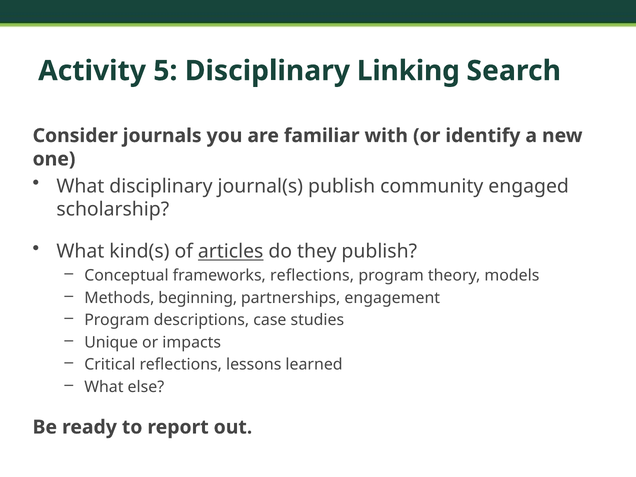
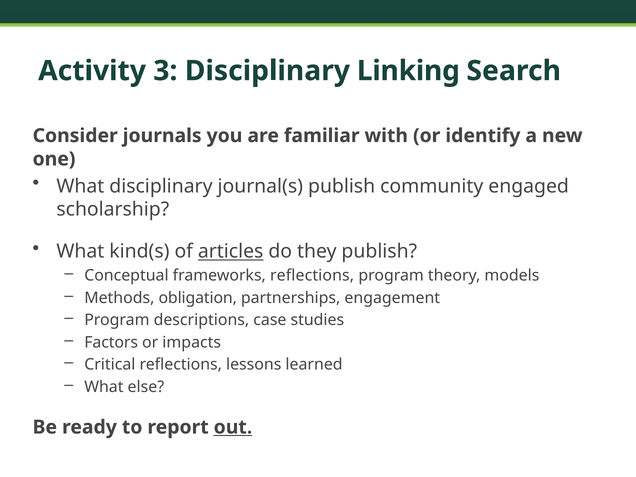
5: 5 -> 3
beginning: beginning -> obligation
Unique: Unique -> Factors
out underline: none -> present
